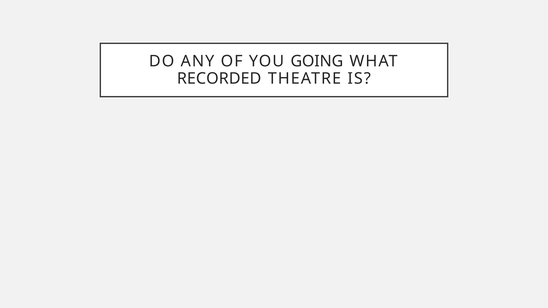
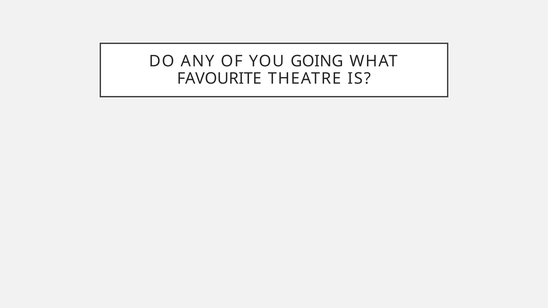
RECORDED: RECORDED -> FAVOURITE
